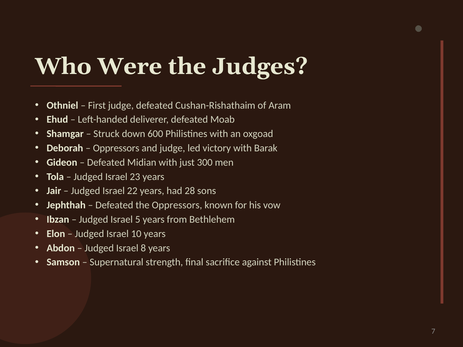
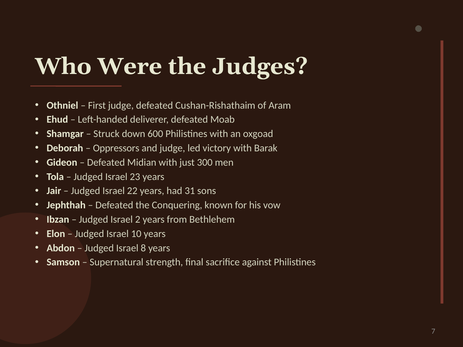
28: 28 -> 31
the Oppressors: Oppressors -> Conquering
5: 5 -> 2
